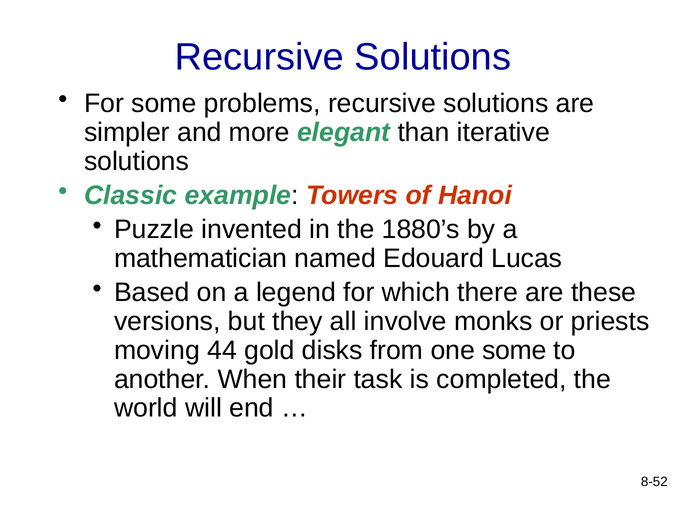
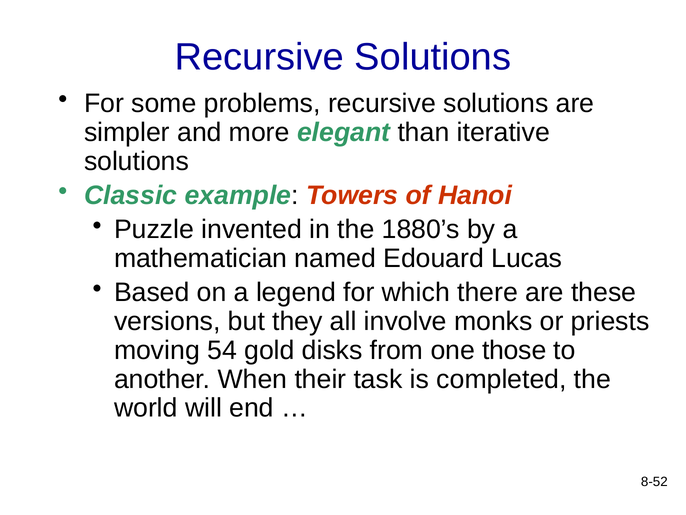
44: 44 -> 54
one some: some -> those
